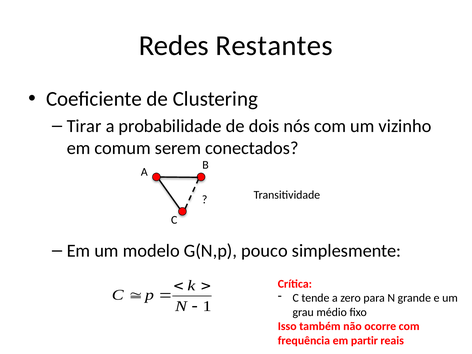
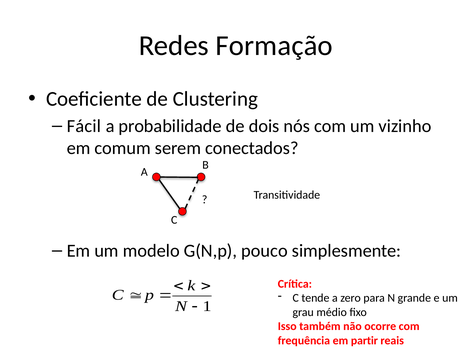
Restantes: Restantes -> Formação
Tirar: Tirar -> Fácil
